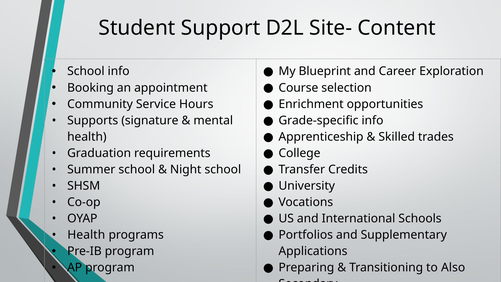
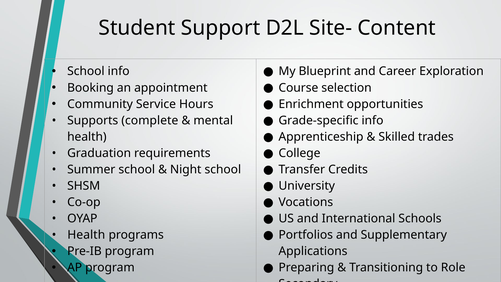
signature: signature -> complete
Also: Also -> Role
